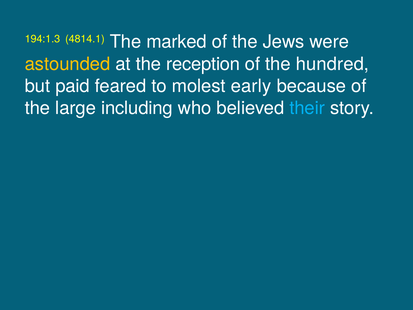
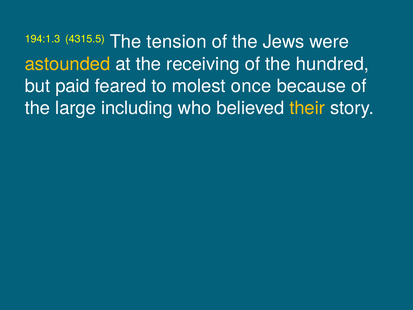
4814.1: 4814.1 -> 4315.5
marked: marked -> tension
reception: reception -> receiving
early: early -> once
their colour: light blue -> yellow
